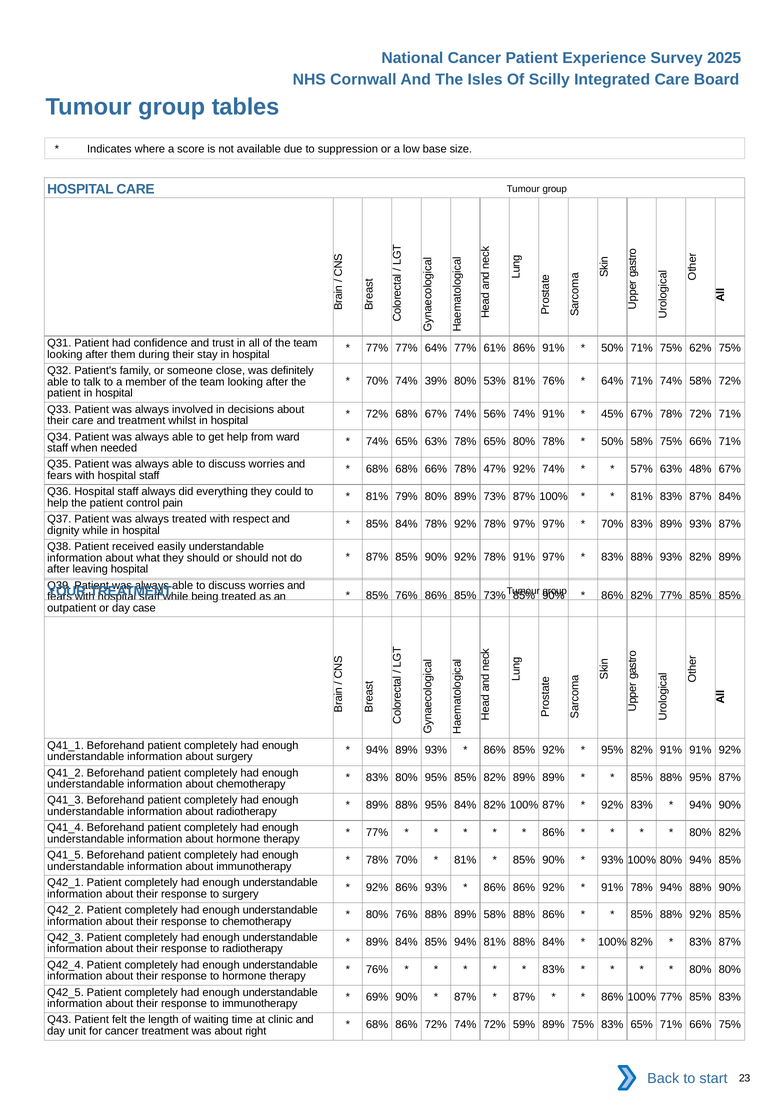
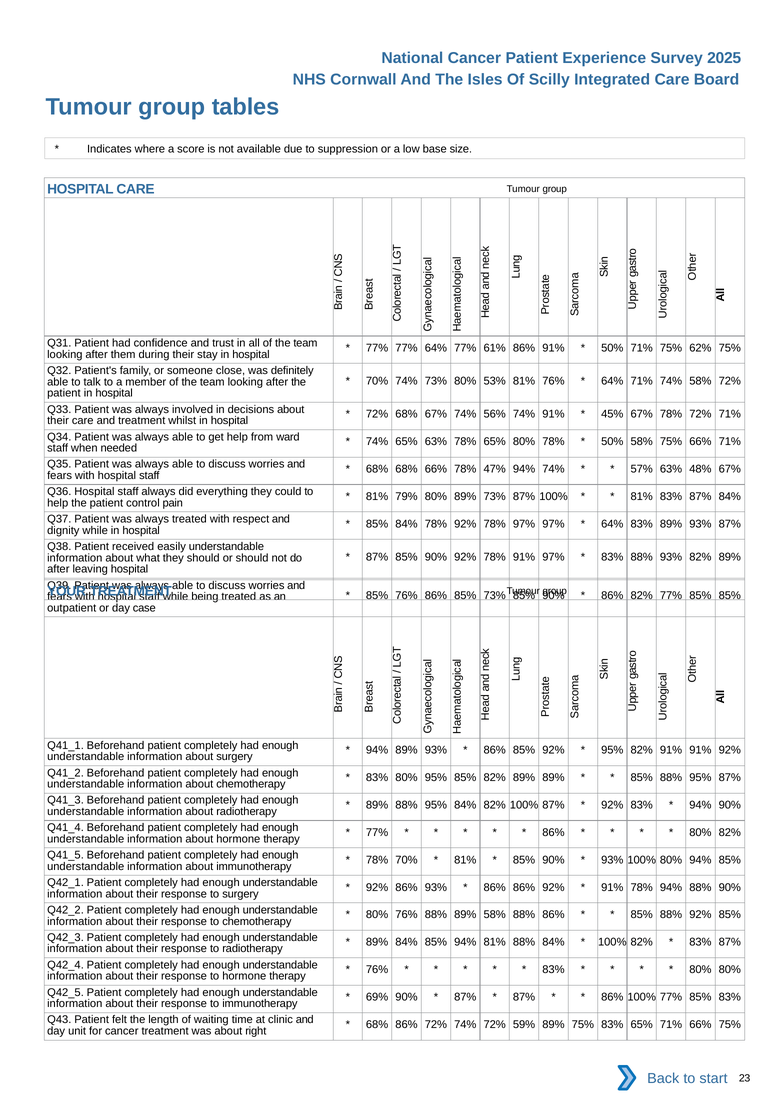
74% 39%: 39% -> 73%
47% 92%: 92% -> 94%
70% at (612, 524): 70% -> 64%
